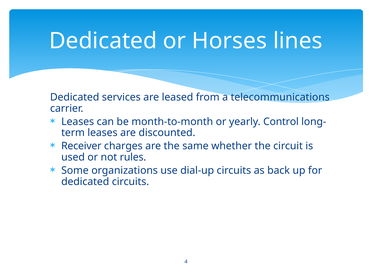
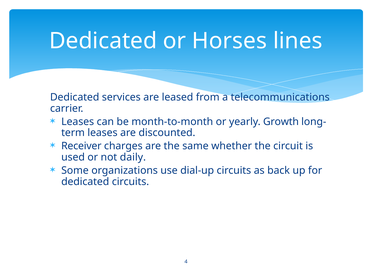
Control: Control -> Growth
rules: rules -> daily
